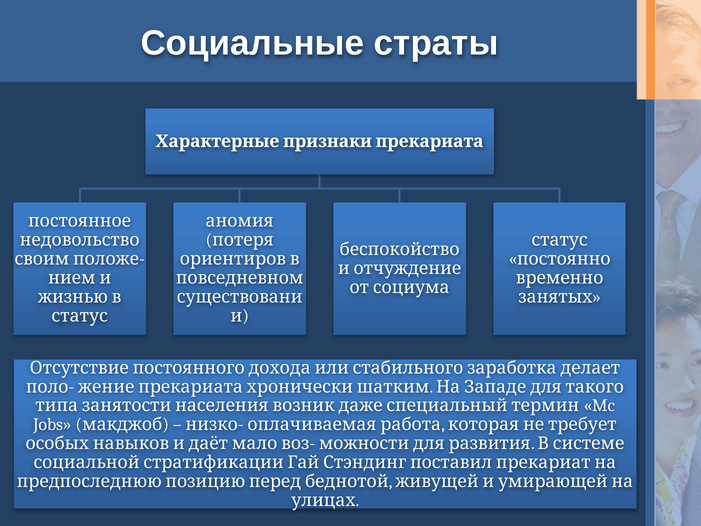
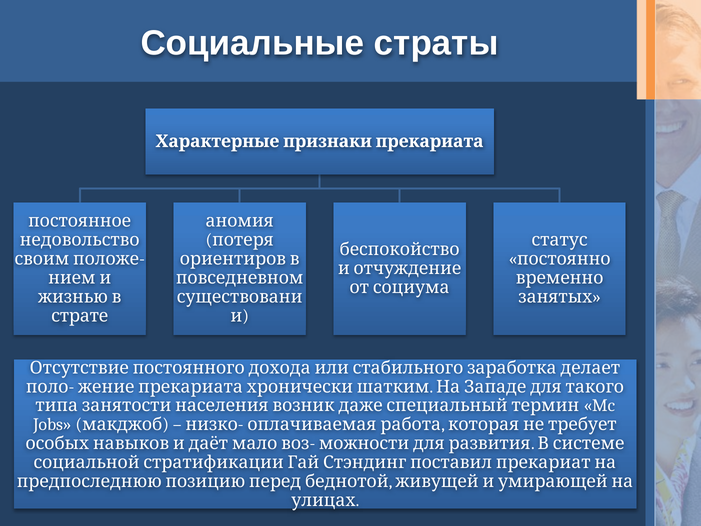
статус at (80, 316): статус -> страте
